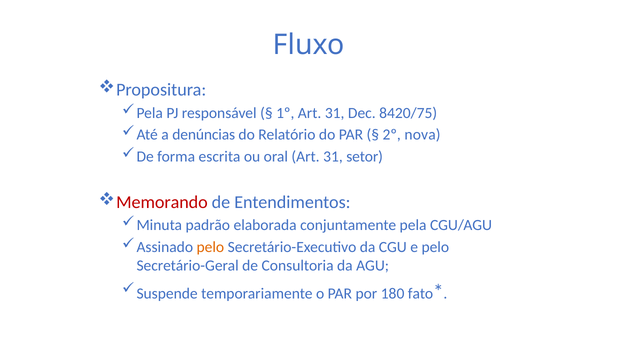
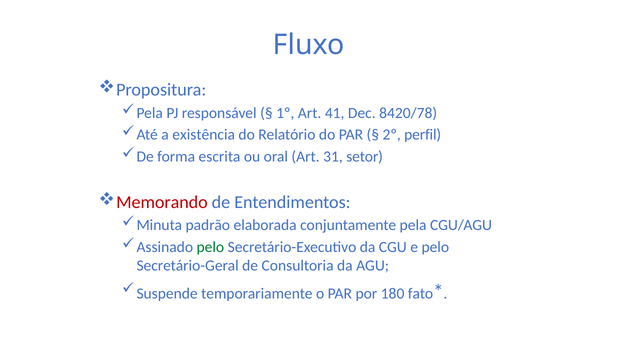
1º Art 31: 31 -> 41
8420/75: 8420/75 -> 8420/78
denúncias: denúncias -> existência
nova: nova -> perfil
pelo at (210, 247) colour: orange -> green
